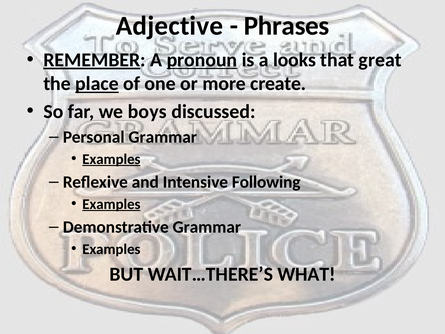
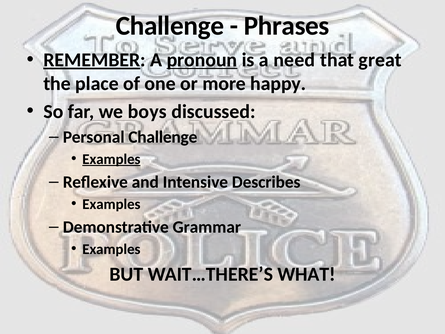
Adjective at (170, 26): Adjective -> Challenge
looks: looks -> need
place underline: present -> none
create: create -> happy
Personal Grammar: Grammar -> Challenge
Following: Following -> Describes
Examples at (111, 204) underline: present -> none
